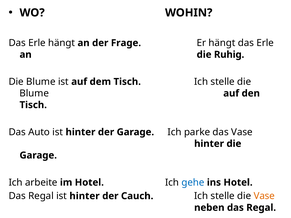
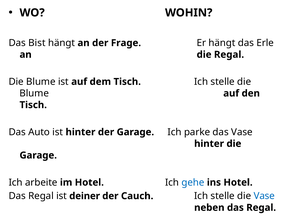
Erle at (37, 43): Erle -> Bist
die Ruhig: Ruhig -> Regal
Regal ist hinter: hinter -> deiner
Vase at (264, 196) colour: orange -> blue
